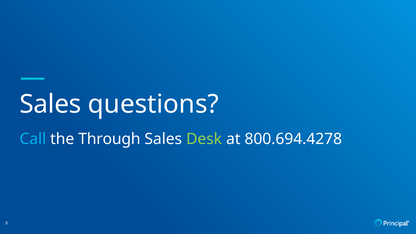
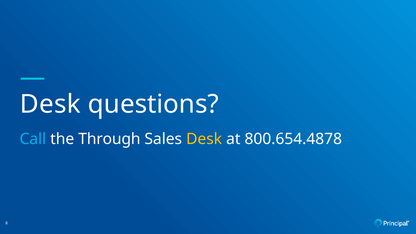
Sales at (50, 104): Sales -> Desk
Desk at (204, 139) colour: light green -> yellow
800.694.4278: 800.694.4278 -> 800.654.4878
